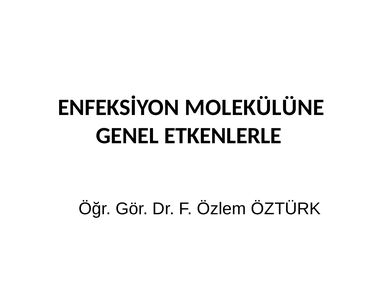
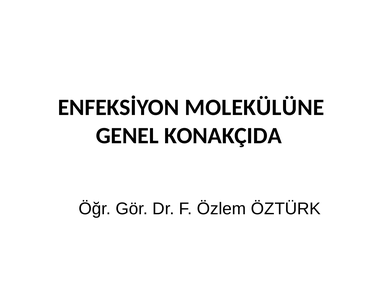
ETKENLERLE: ETKENLERLE -> KONAKÇIDA
